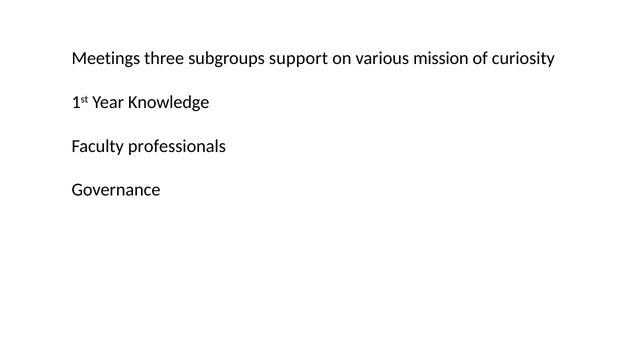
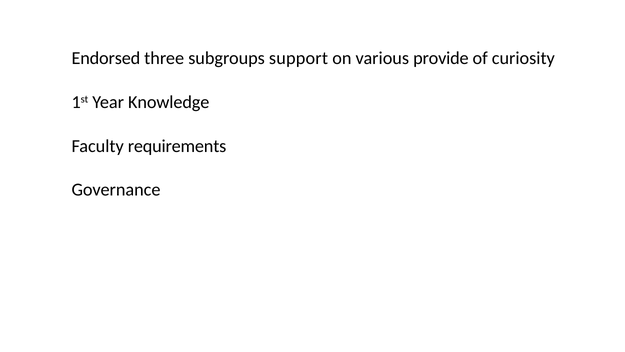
Meetings: Meetings -> Endorsed
mission: mission -> provide
professionals: professionals -> requirements
